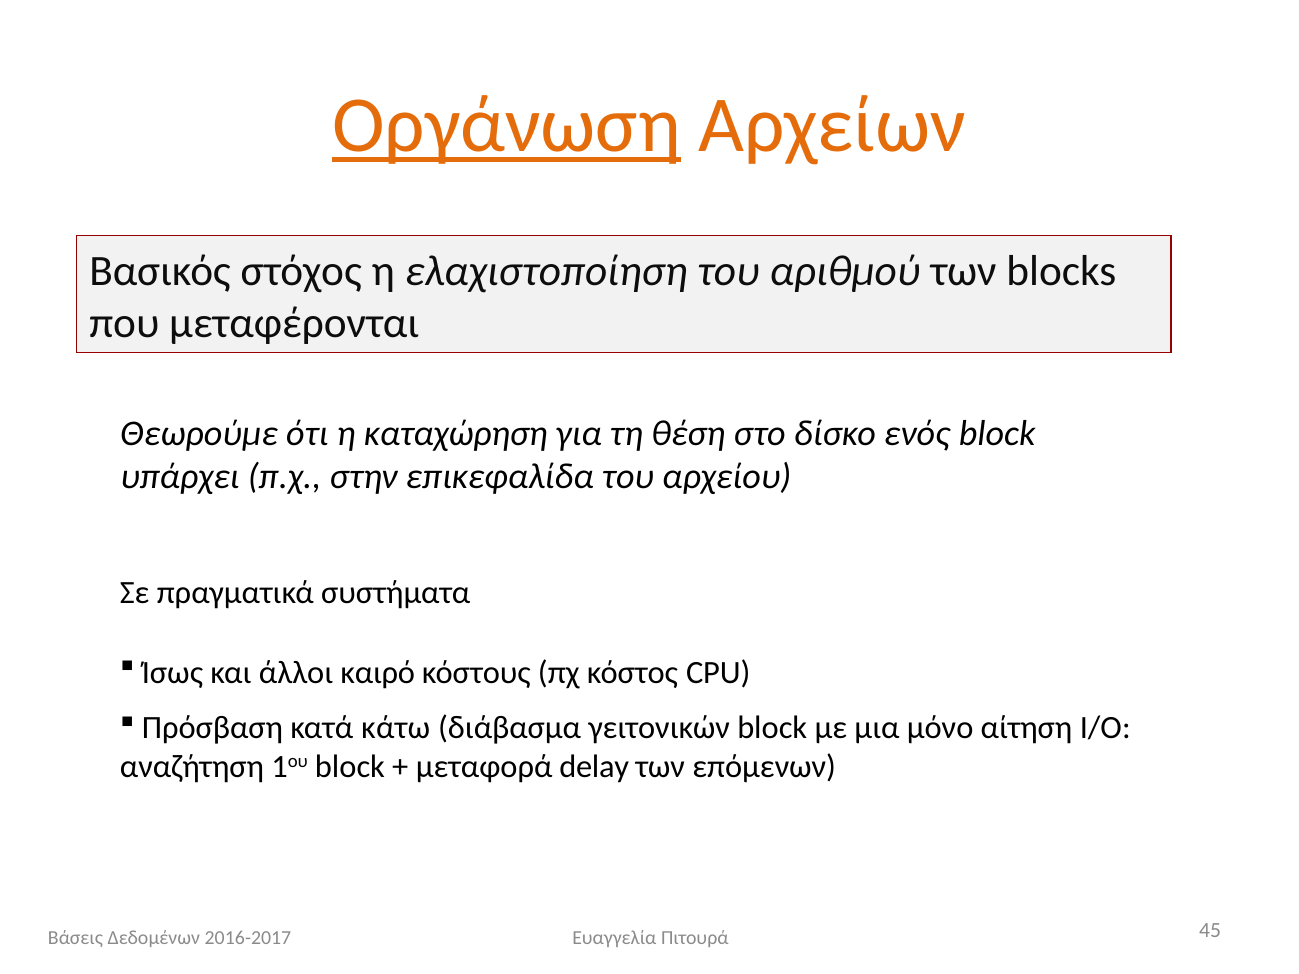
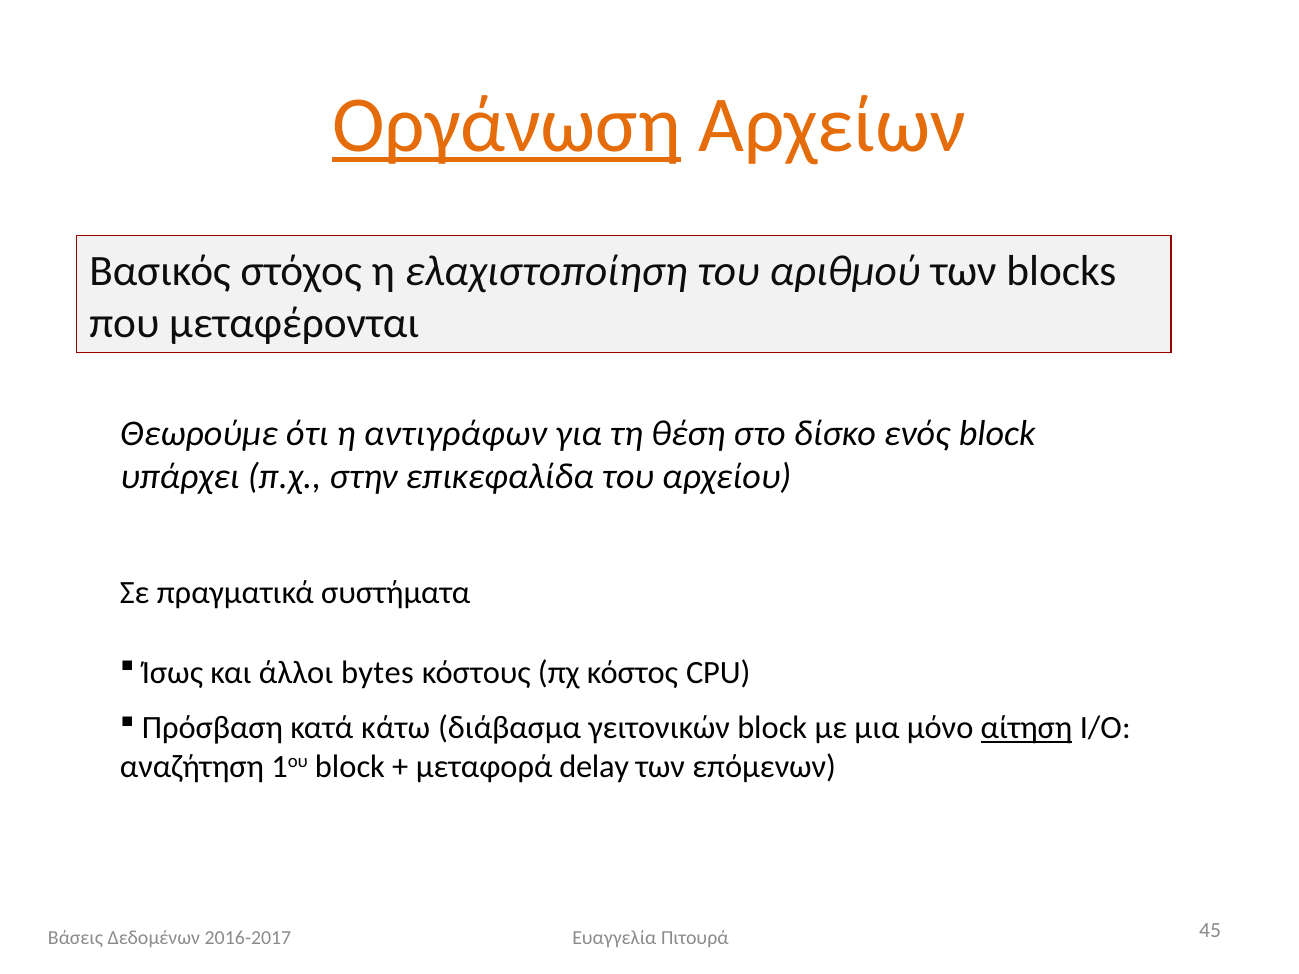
καταχώρηση: καταχώρηση -> αντιγράφων
καιρό: καιρό -> bytes
αίτηση underline: none -> present
